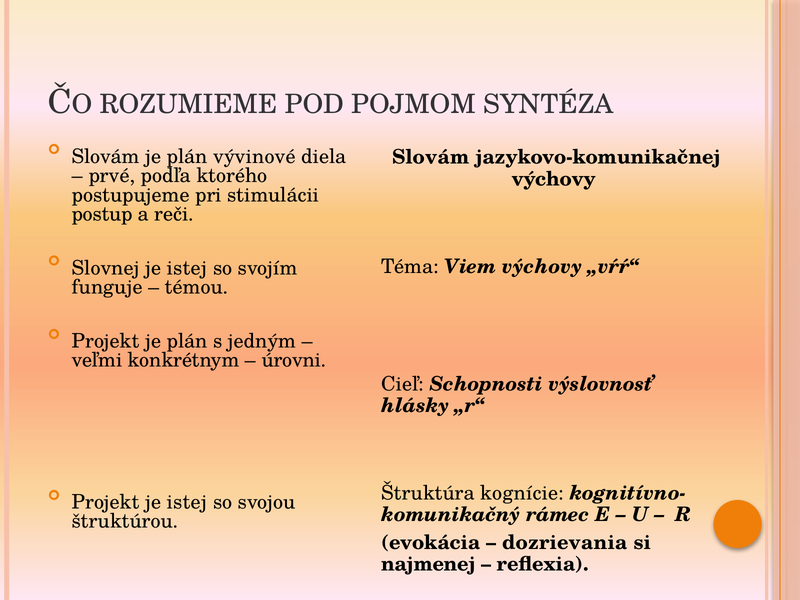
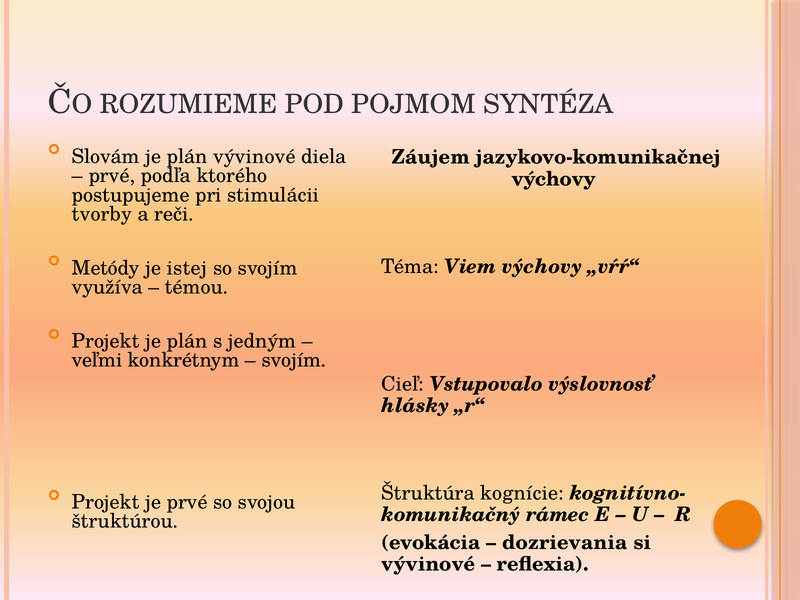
Slovám at (431, 157): Slovám -> Záujem
postup: postup -> tvorby
Slovnej: Slovnej -> Metódy
funguje: funguje -> využíva
úrovni at (294, 360): úrovni -> svojím
Schopnosti: Schopnosti -> Vstupovalo
Projekt je istej: istej -> prvé
najmenej at (429, 564): najmenej -> vývinové
